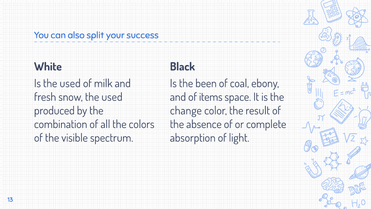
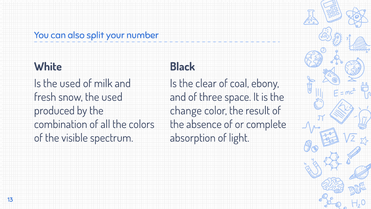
success: success -> number
been: been -> clear
items: items -> three
